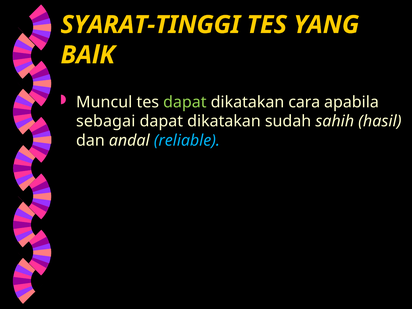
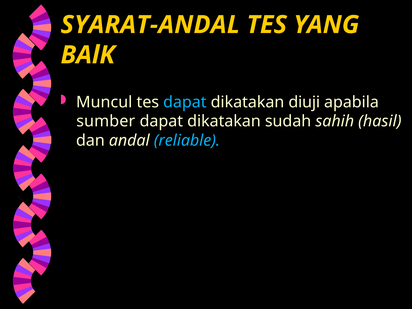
SYARAT-TINGGI: SYARAT-TINGGI -> SYARAT-ANDAL
dapat at (185, 102) colour: light green -> light blue
cara: cara -> diuji
sebagai: sebagai -> sumber
